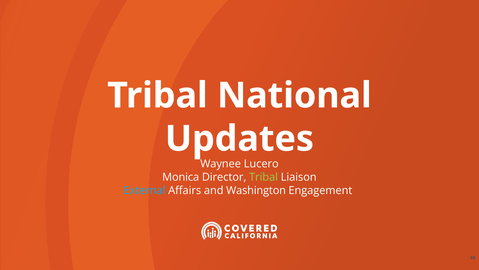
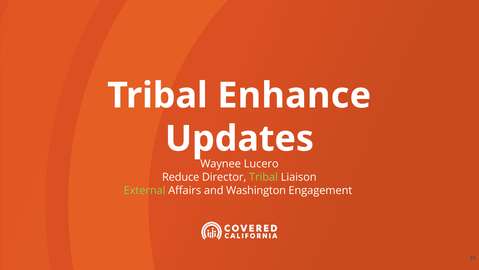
National: National -> Enhance
Monica: Monica -> Reduce
External colour: light blue -> light green
